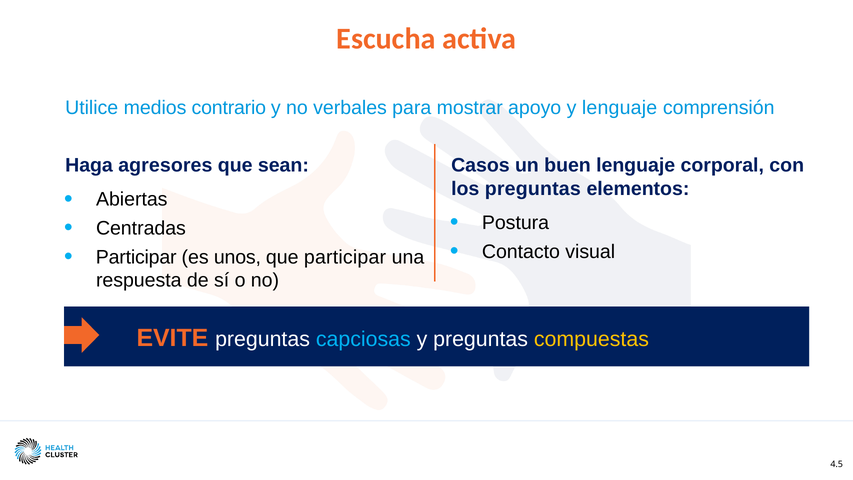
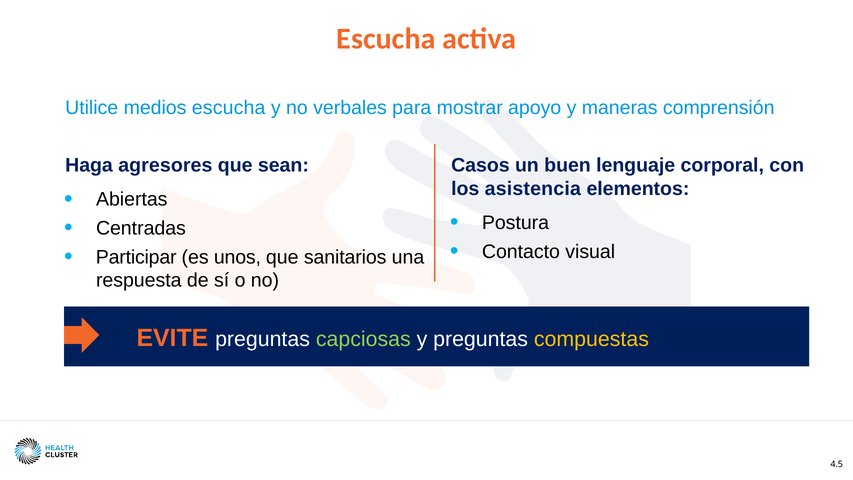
medios contrario: contrario -> escucha
y lenguaje: lenguaje -> maneras
los preguntas: preguntas -> asistencia
que participar: participar -> sanitarios
capciosas colour: light blue -> light green
